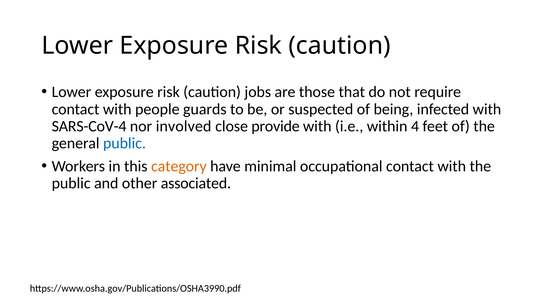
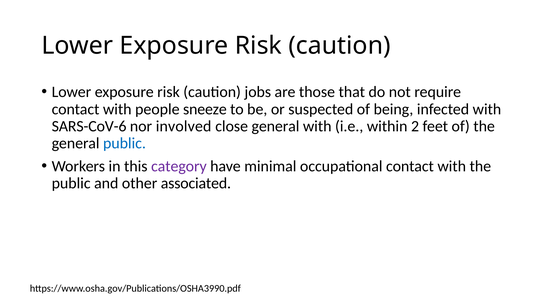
guards: guards -> sneeze
SARS-CoV-4: SARS-CoV-4 -> SARS-CoV-6
close provide: provide -> general
4: 4 -> 2
category colour: orange -> purple
